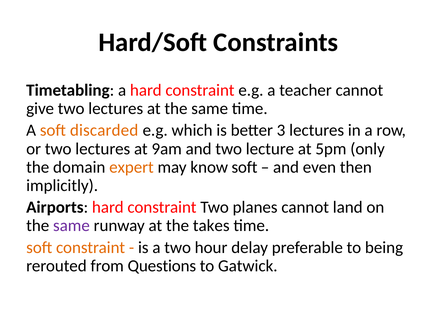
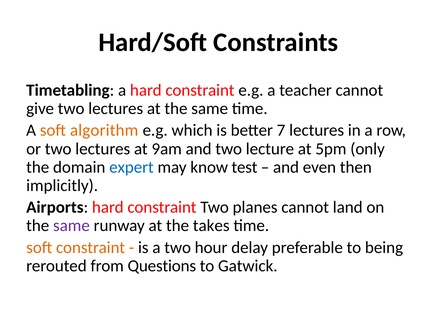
discarded: discarded -> algorithm
3: 3 -> 7
expert colour: orange -> blue
know soft: soft -> test
